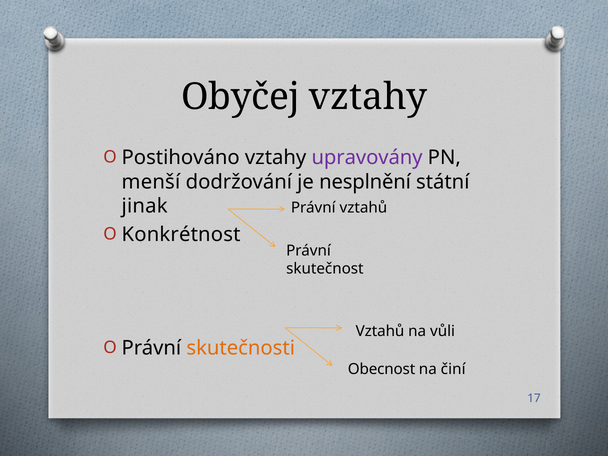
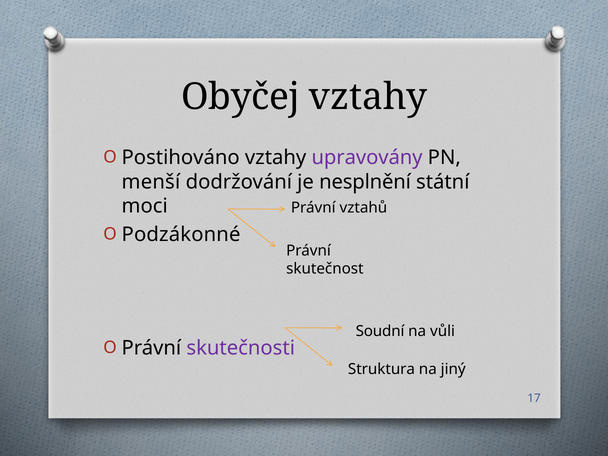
jinak: jinak -> moci
Konkrétnost: Konkrétnost -> Podzákonné
Vztahů at (380, 331): Vztahů -> Soudní
skutečnosti colour: orange -> purple
Obecnost: Obecnost -> Struktura
činí: činí -> jiný
